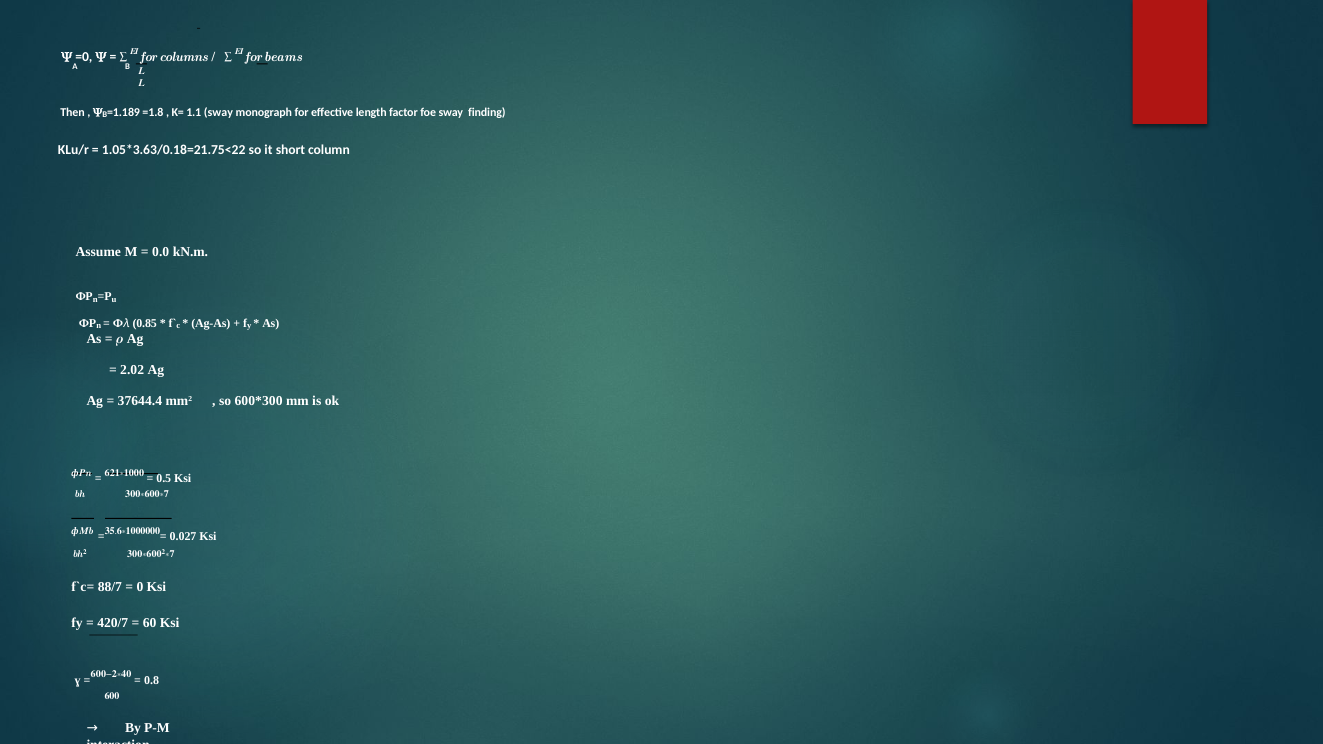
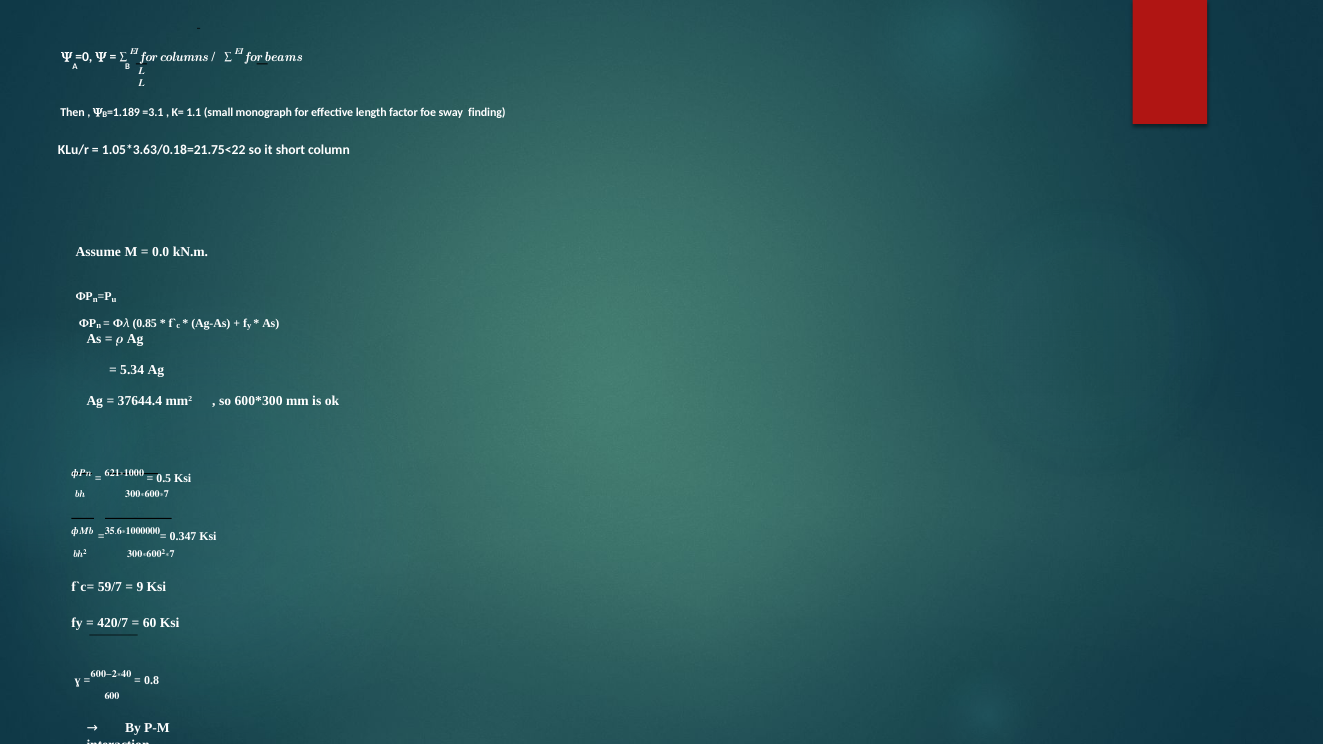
=1.8: =1.8 -> =3.1
1.1 sway: sway -> small
2.02: 2.02 -> 5.34
0.027: 0.027 -> 0.347
88/7: 88/7 -> 59/7
0: 0 -> 9
